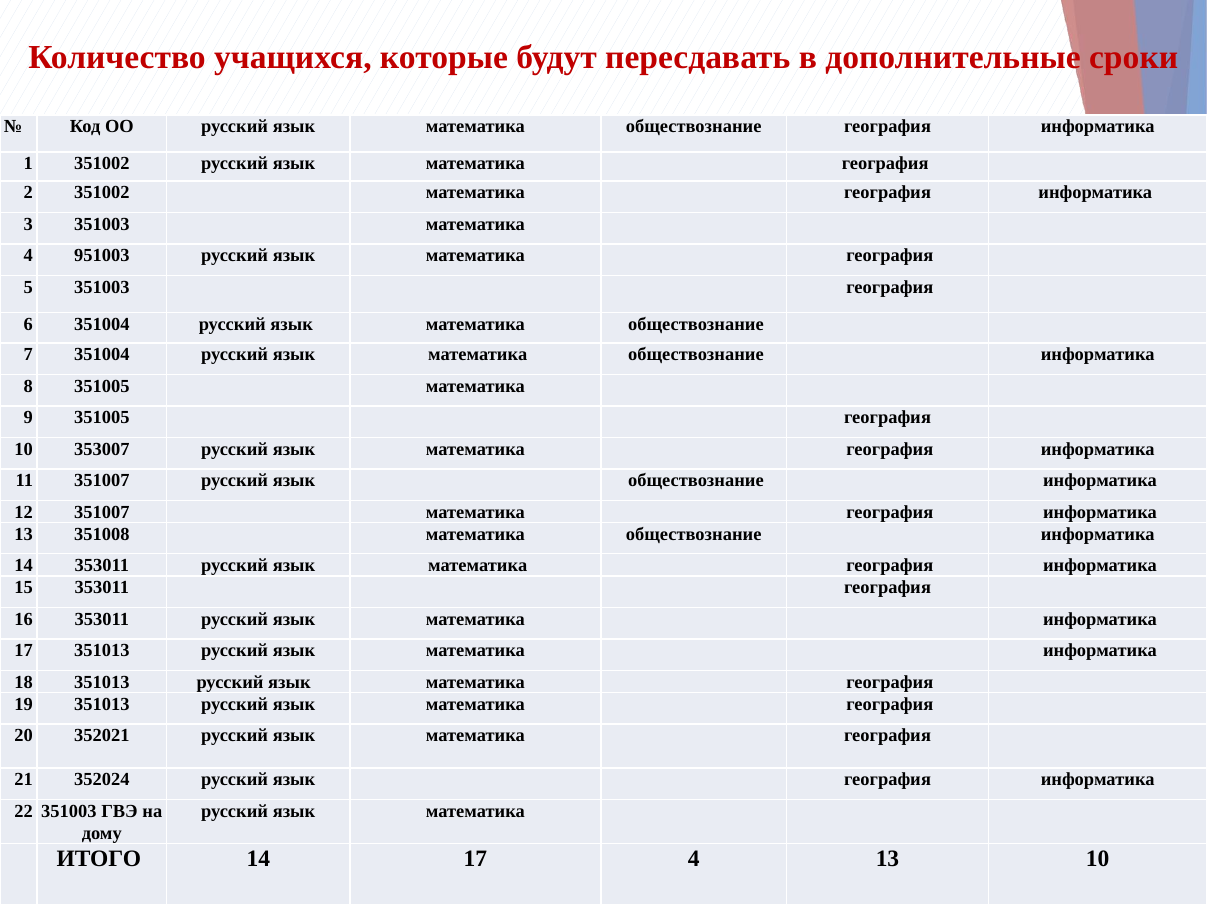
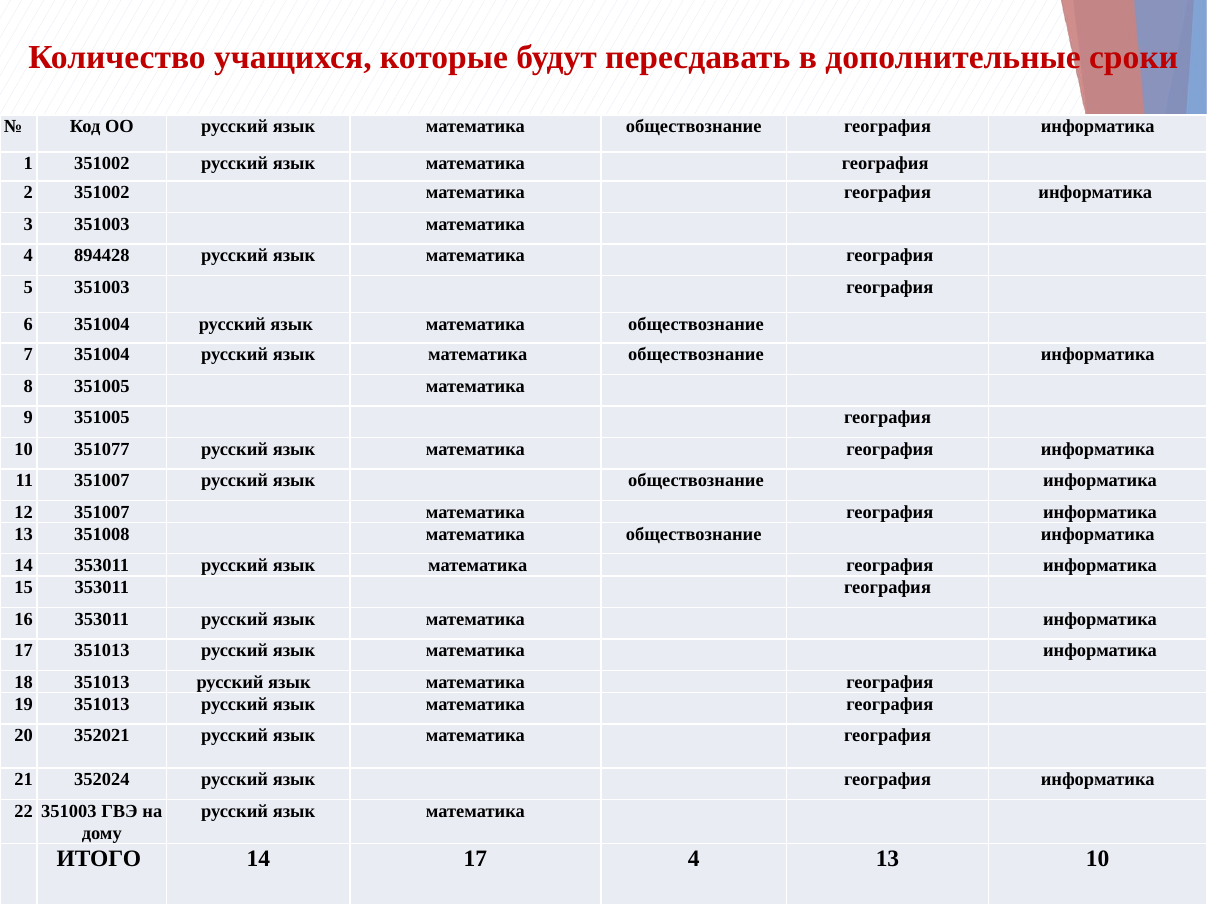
951003: 951003 -> 894428
353007: 353007 -> 351077
